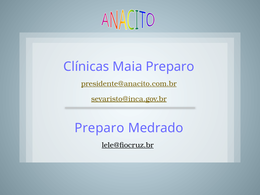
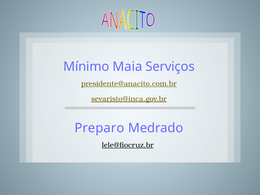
Clínicas: Clínicas -> Mínimo
Maia Preparo: Preparo -> Serviços
